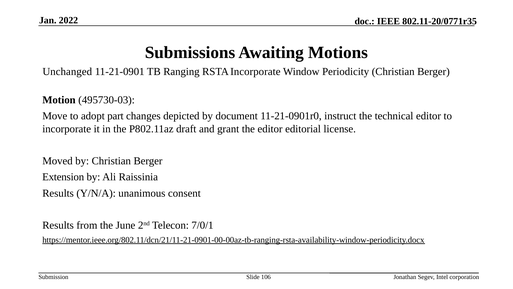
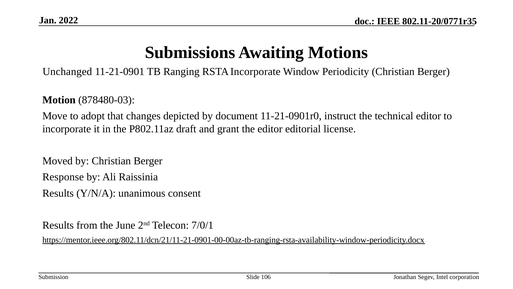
495730-03: 495730-03 -> 878480-03
part: part -> that
Extension: Extension -> Response
